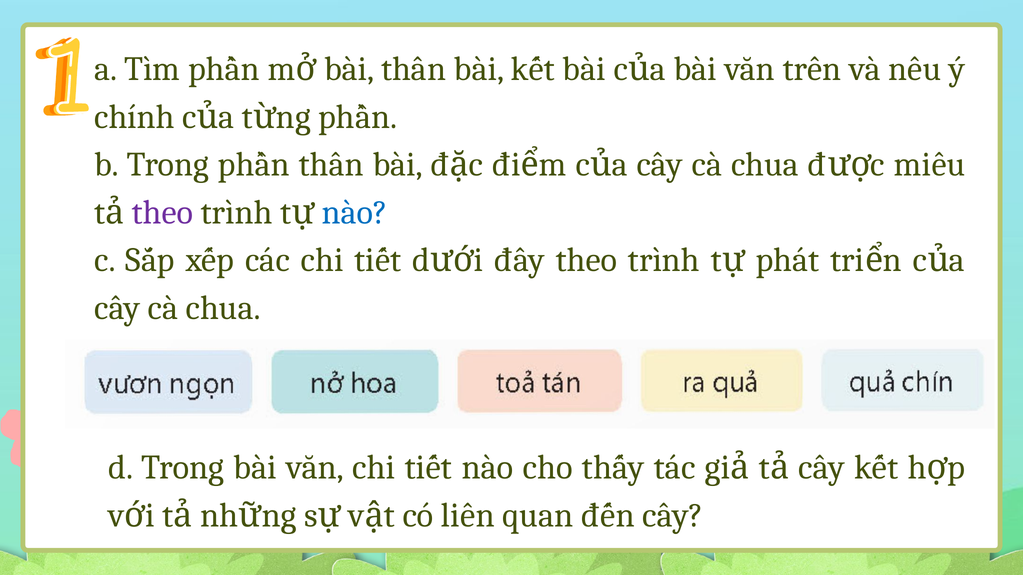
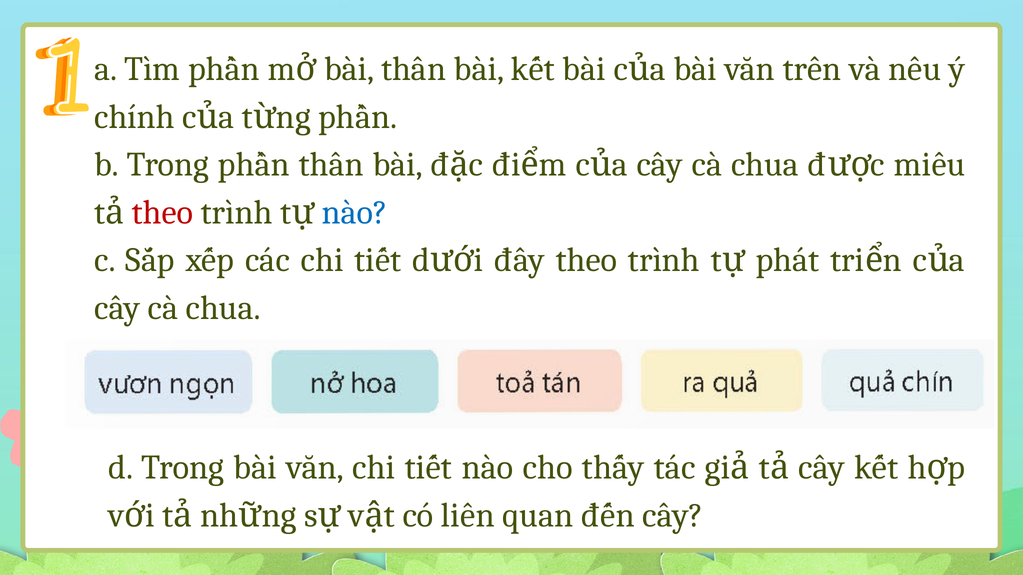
theo at (163, 213) colour: purple -> red
